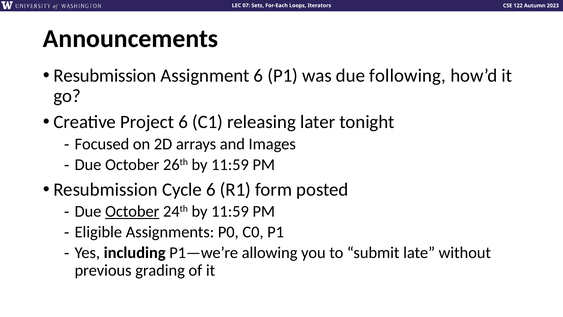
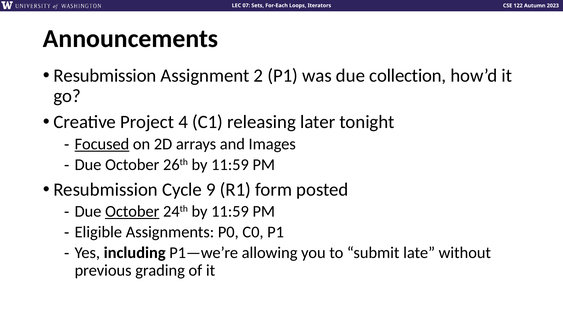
Assignment 6: 6 -> 2
following: following -> collection
Project 6: 6 -> 4
Focused underline: none -> present
Cycle 6: 6 -> 9
